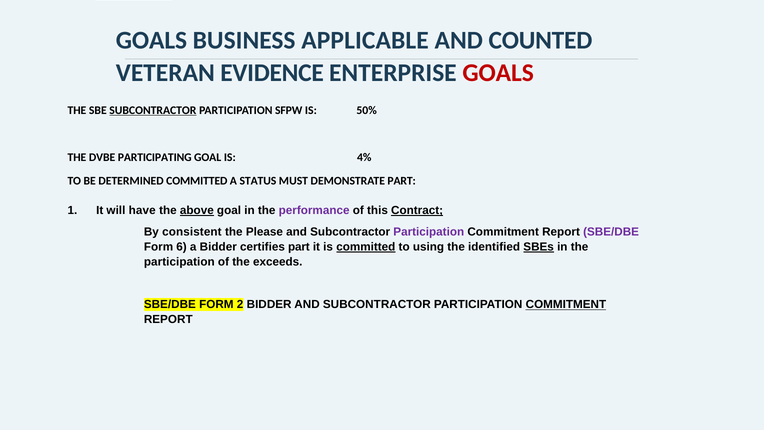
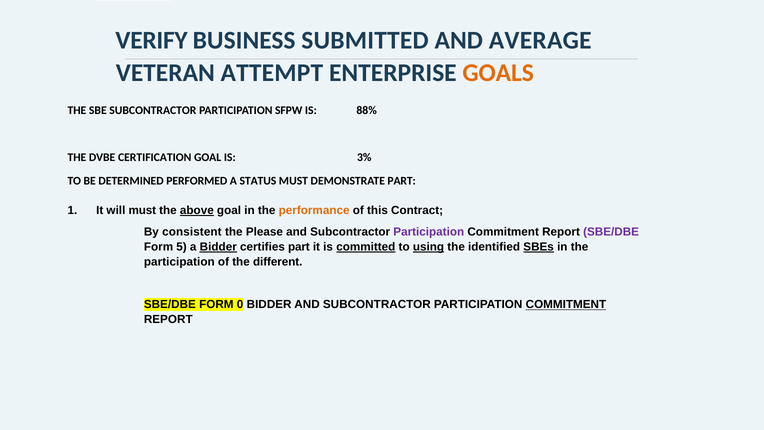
GOALS at (151, 40): GOALS -> VERIFY
APPLICABLE: APPLICABLE -> SUBMITTED
COUNTED: COUNTED -> AVERAGE
EVIDENCE: EVIDENCE -> ATTEMPT
GOALS at (498, 73) colour: red -> orange
SUBCONTRACTOR at (153, 110) underline: present -> none
50%: 50% -> 88%
PARTICIPATING: PARTICIPATING -> CERTIFICATION
4%: 4% -> 3%
DETERMINED COMMITTED: COMMITTED -> PERFORMED
will have: have -> must
performance colour: purple -> orange
Contract underline: present -> none
6: 6 -> 5
Bidder at (218, 247) underline: none -> present
using underline: none -> present
exceeds: exceeds -> different
2: 2 -> 0
